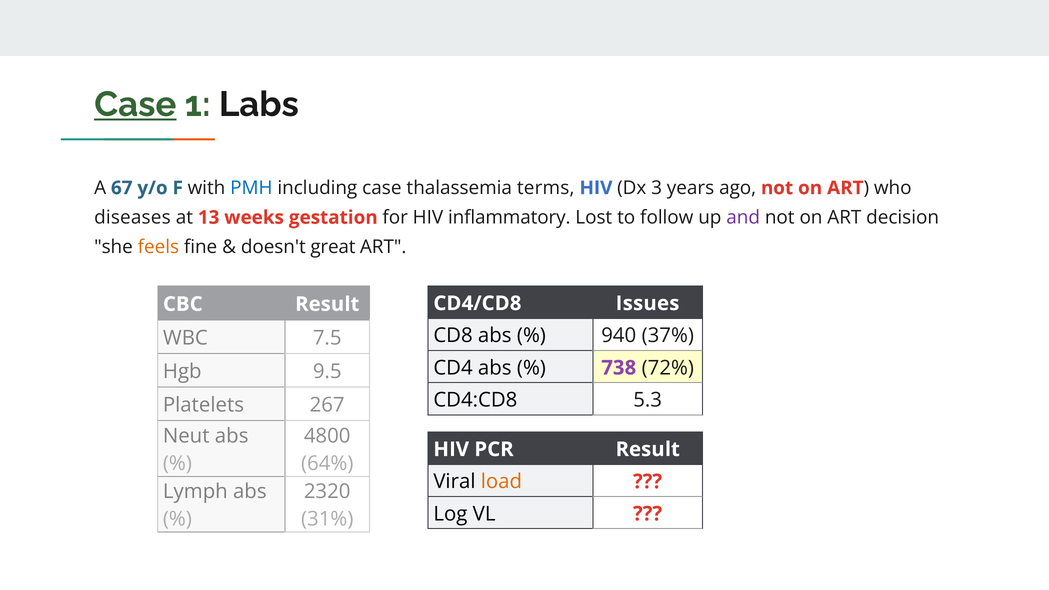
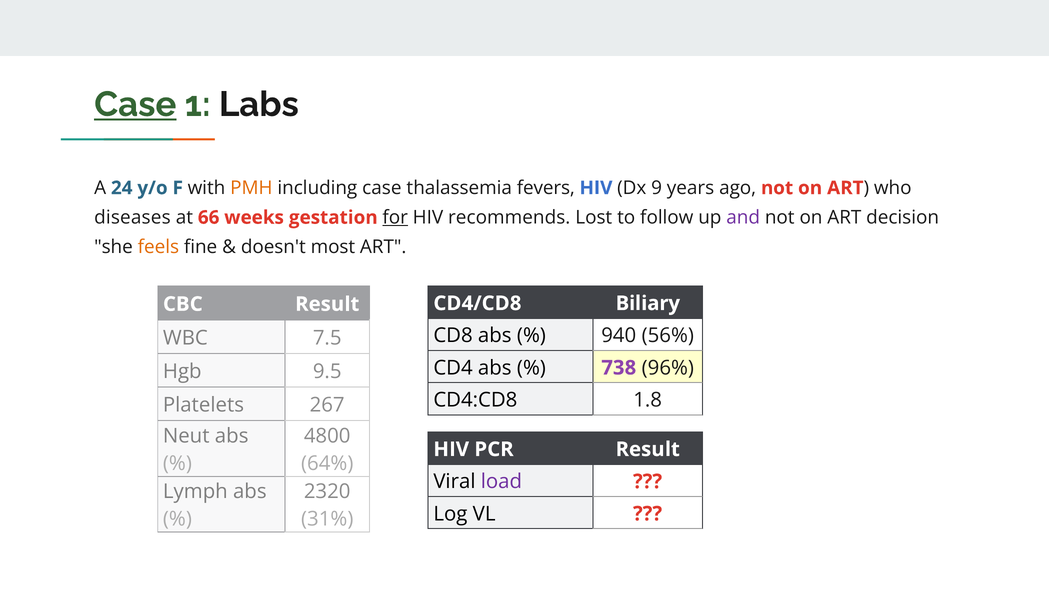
67: 67 -> 24
PMH colour: blue -> orange
terms: terms -> fevers
3: 3 -> 9
13: 13 -> 66
for underline: none -> present
inflammatory: inflammatory -> recommends
great: great -> most
Issues: Issues -> Biliary
37%: 37% -> 56%
72%: 72% -> 96%
5.3: 5.3 -> 1.8
load colour: orange -> purple
